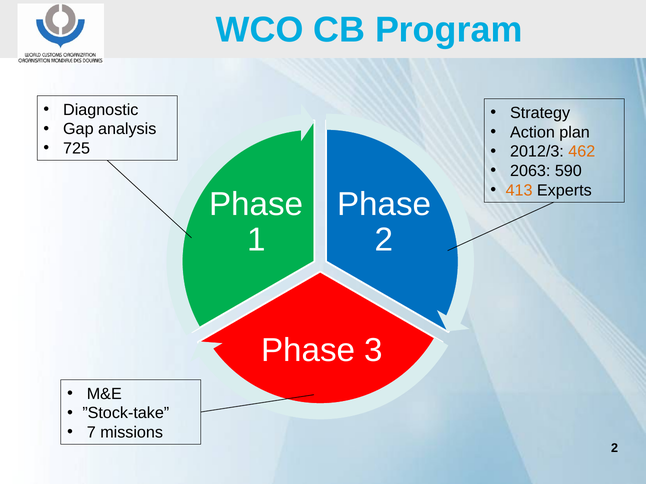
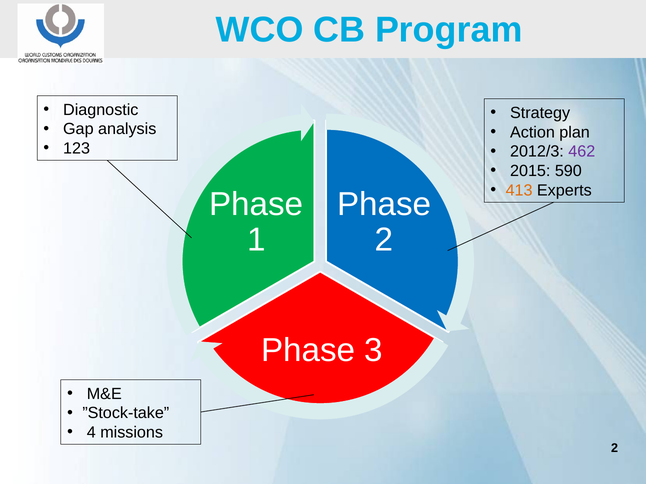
725: 725 -> 123
462 colour: orange -> purple
2063: 2063 -> 2015
7: 7 -> 4
